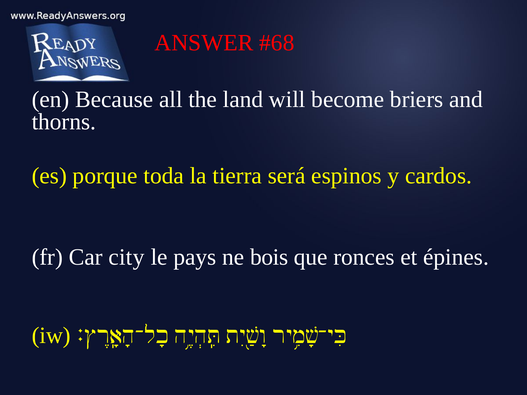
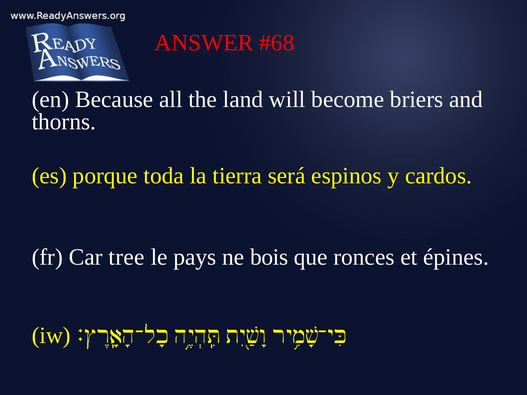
city: city -> tree
